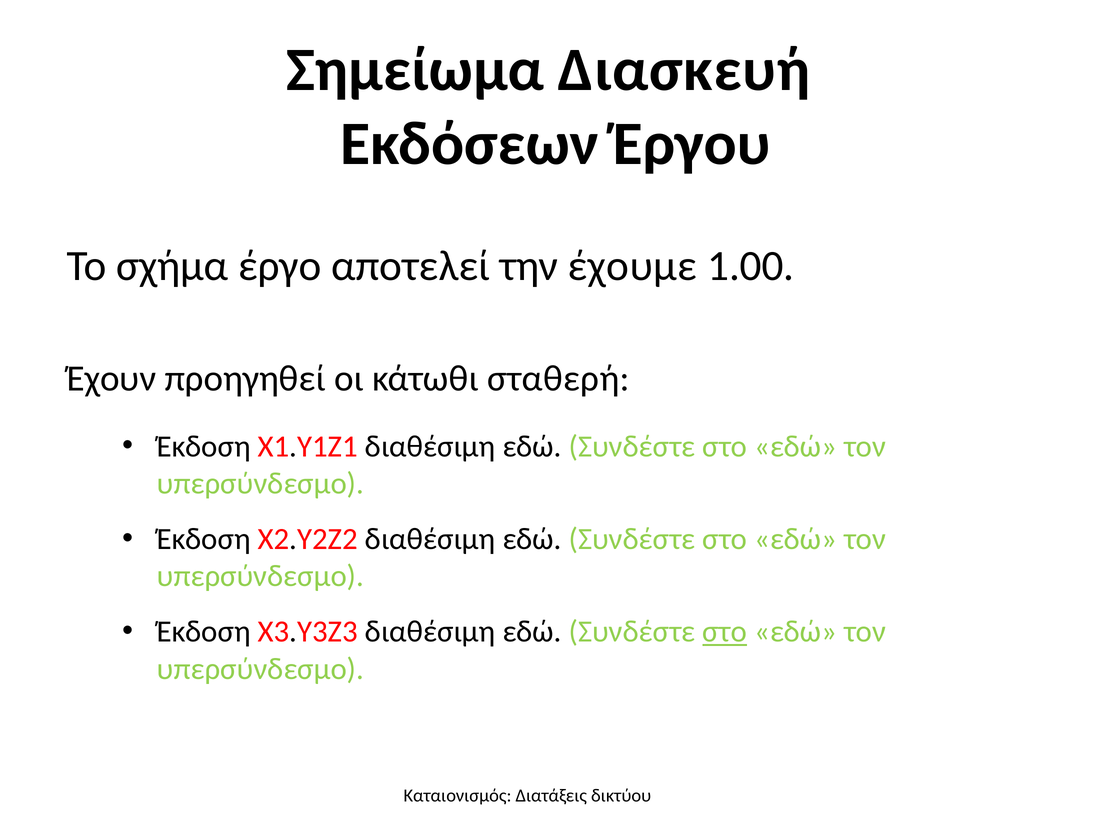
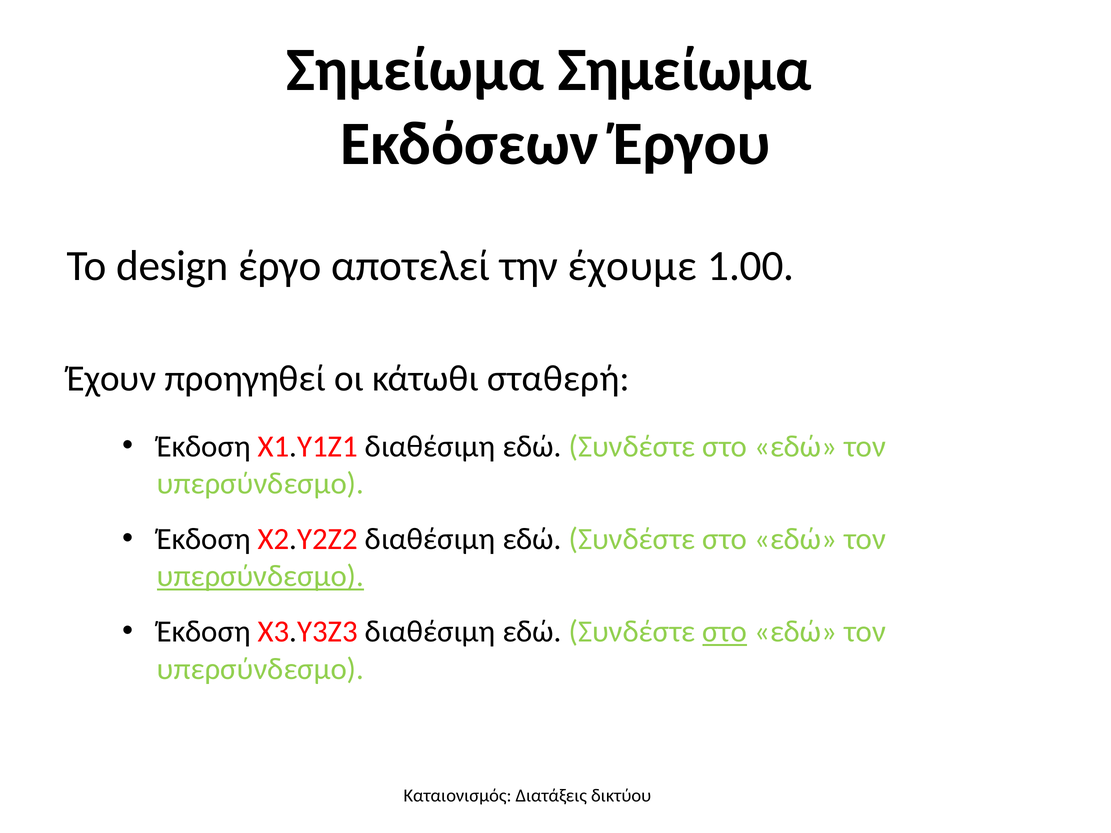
Σημείωμα Διασκευή: Διασκευή -> Σημείωμα
σχήμα: σχήμα -> design
υπερσύνδεσμο at (261, 576) underline: none -> present
